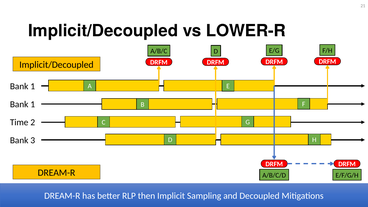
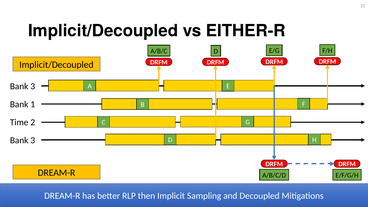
LOWER-R: LOWER-R -> EITHER-R
1 at (33, 86): 1 -> 3
